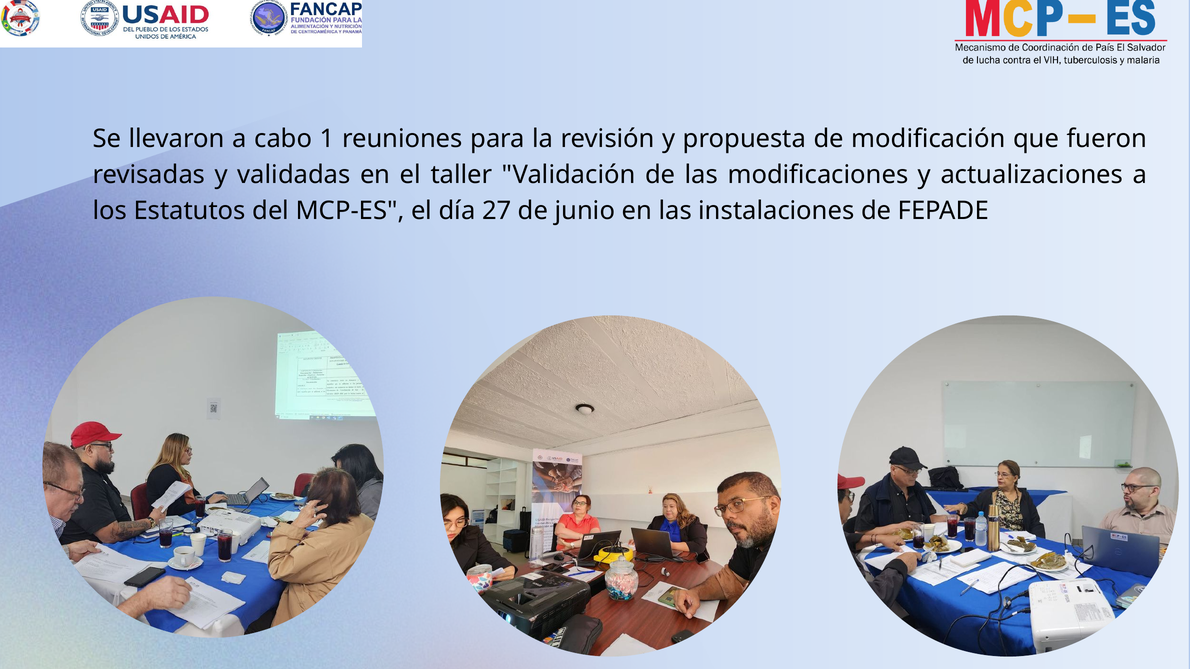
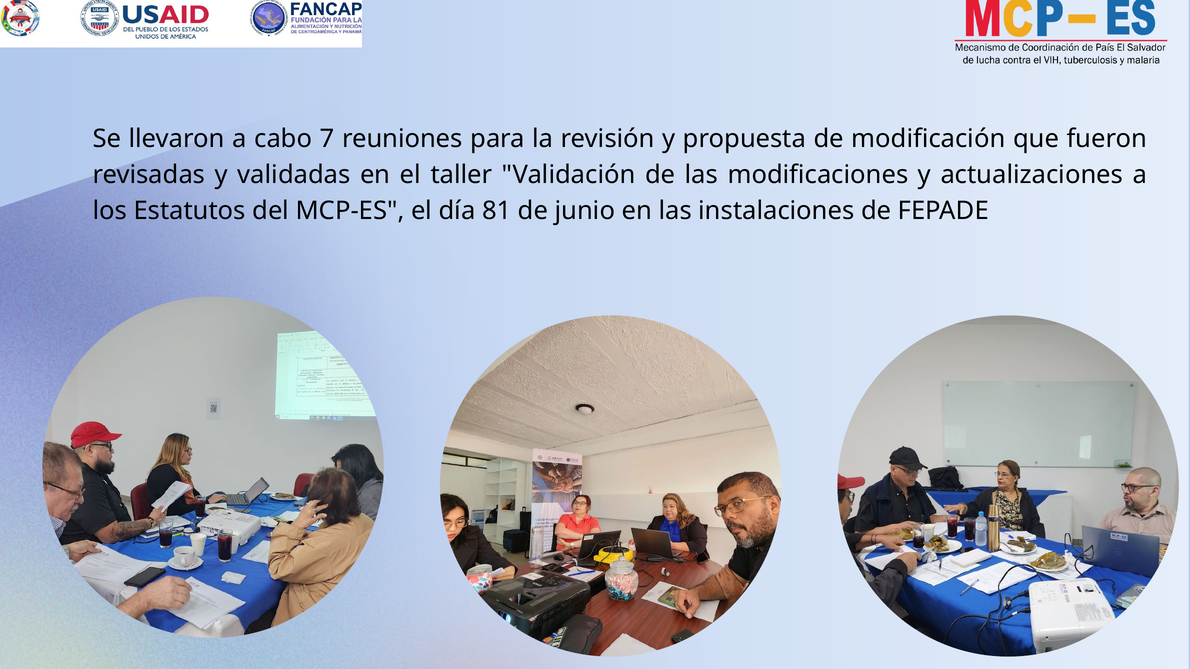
1: 1 -> 7
27: 27 -> 81
